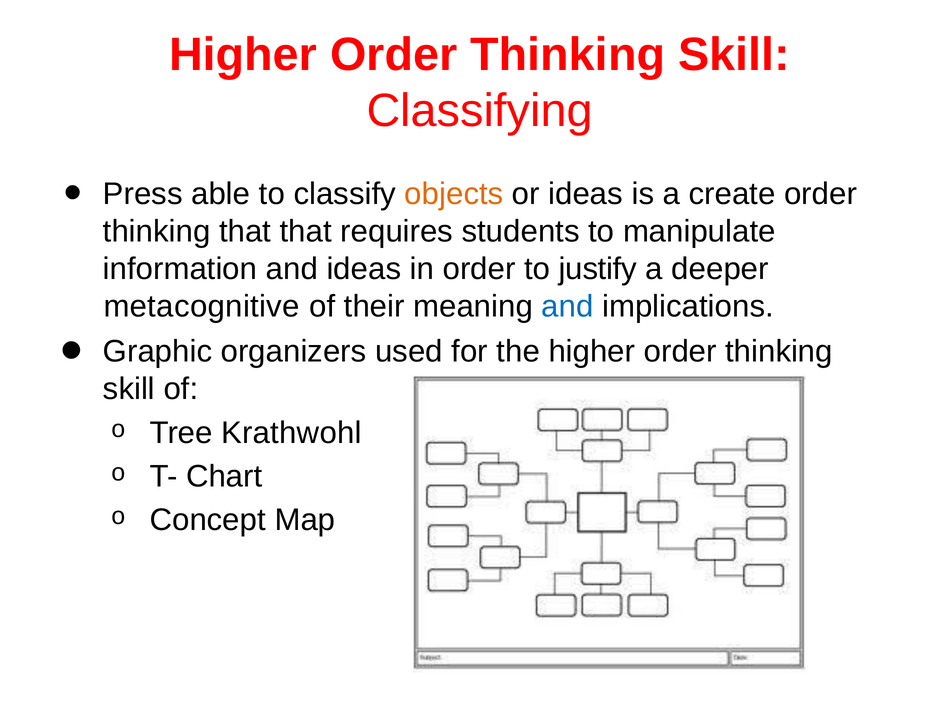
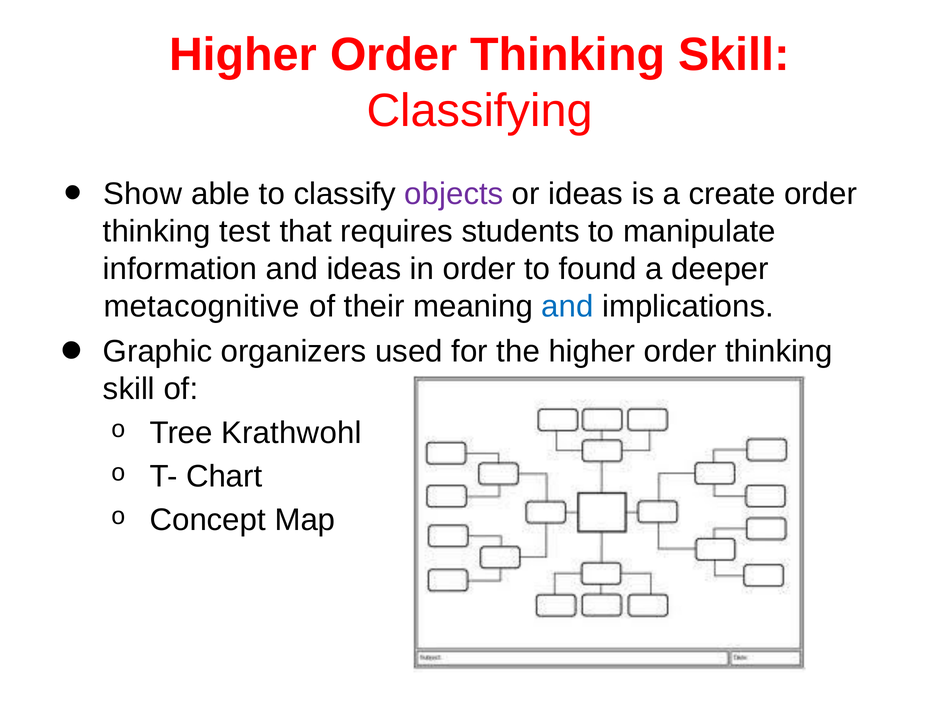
Press: Press -> Show
objects colour: orange -> purple
thinking that: that -> test
justify: justify -> found
